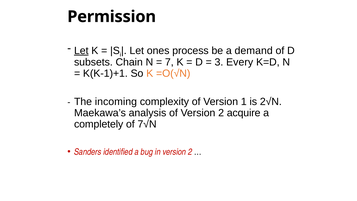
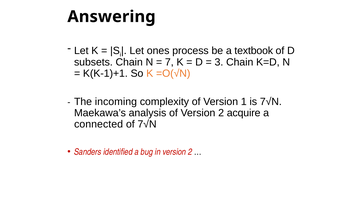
Permission: Permission -> Answering
Let at (81, 51) underline: present -> none
demand: demand -> textbook
3 Every: Every -> Chain
is 2√N: 2√N -> 7√N
completely: completely -> connected
